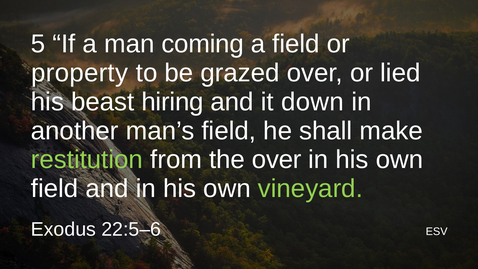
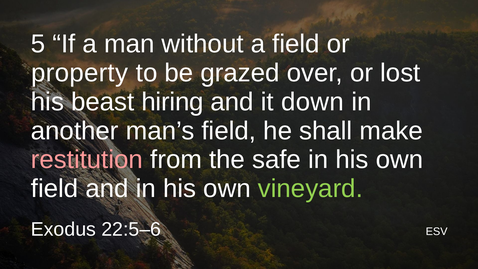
coming: coming -> without
lied: lied -> lost
restitution colour: light green -> pink
the over: over -> safe
